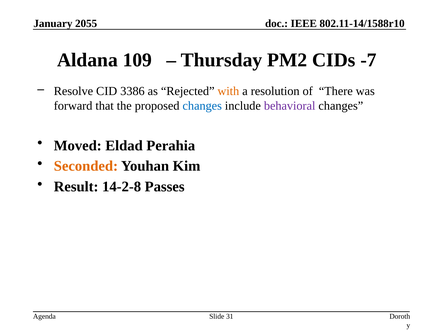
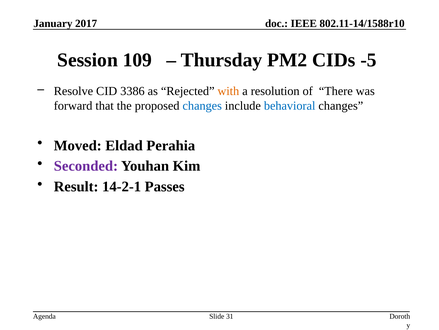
2055: 2055 -> 2017
Aldana: Aldana -> Session
-7: -7 -> -5
behavioral colour: purple -> blue
Seconded colour: orange -> purple
14-2-8: 14-2-8 -> 14-2-1
